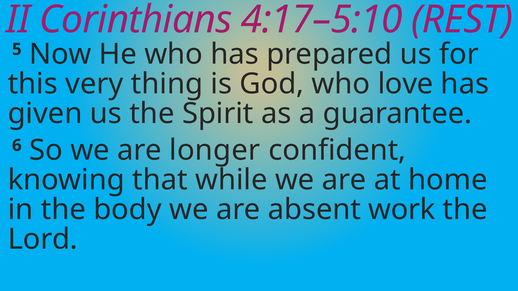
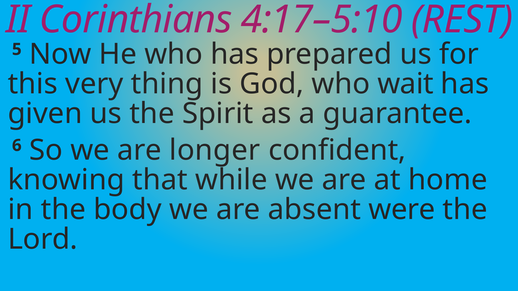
love: love -> wait
work: work -> were
